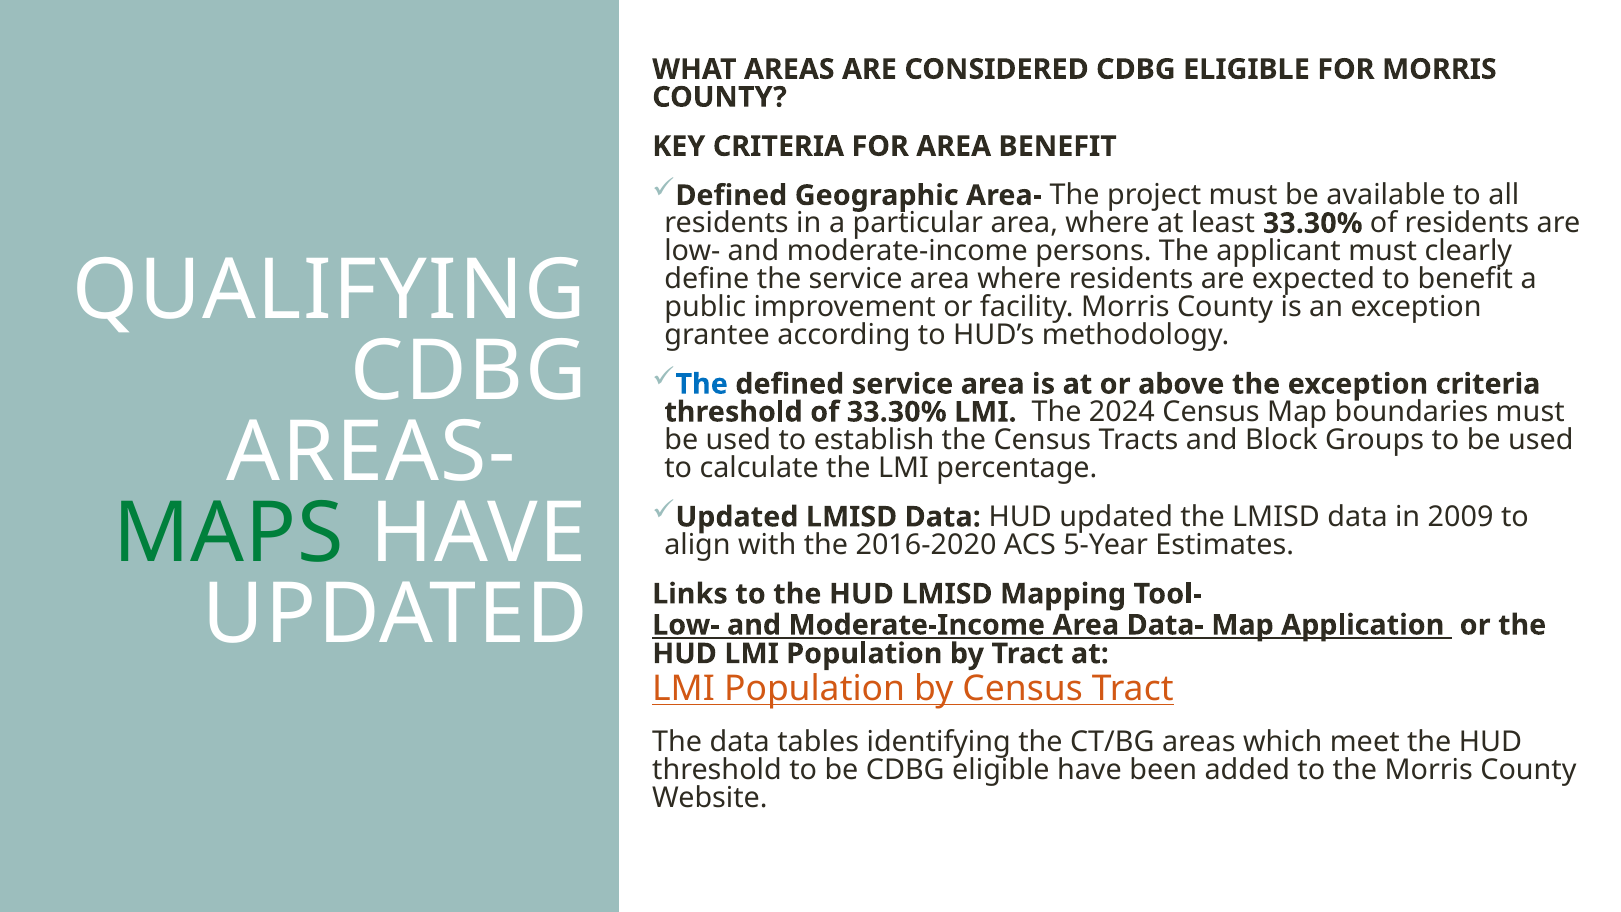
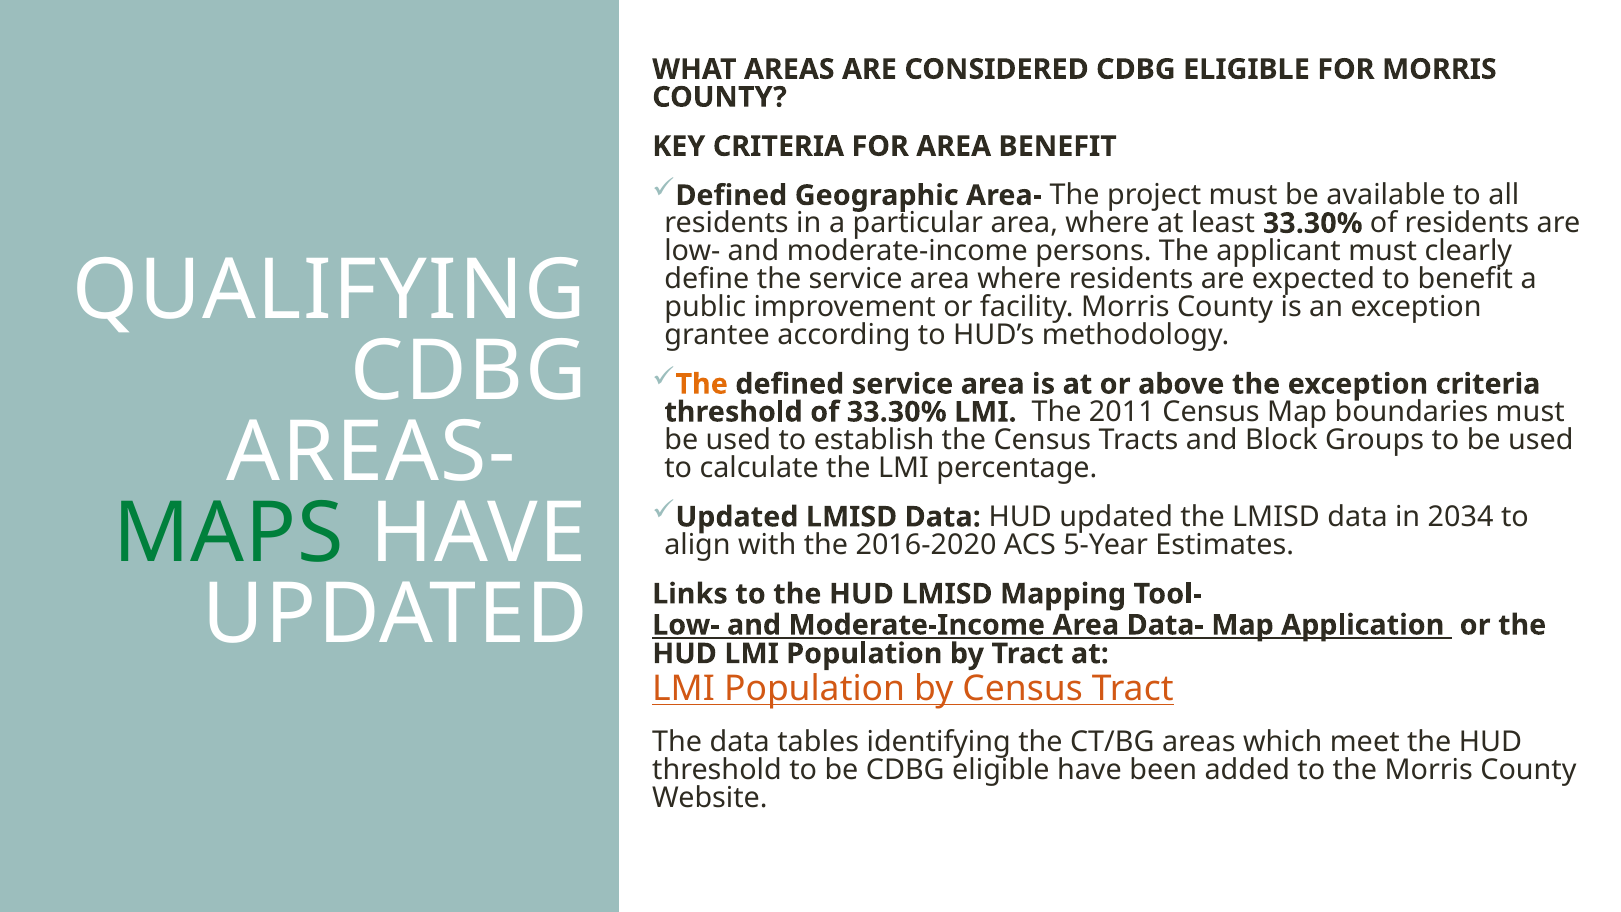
The at (702, 384) colour: blue -> orange
2024: 2024 -> 2011
2009: 2009 -> 2034
